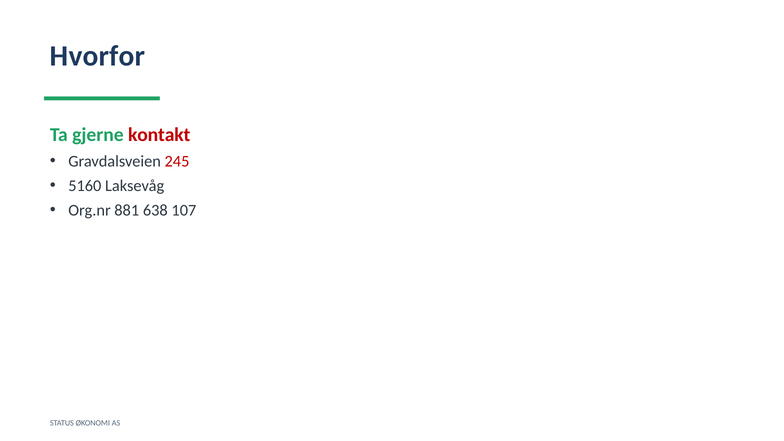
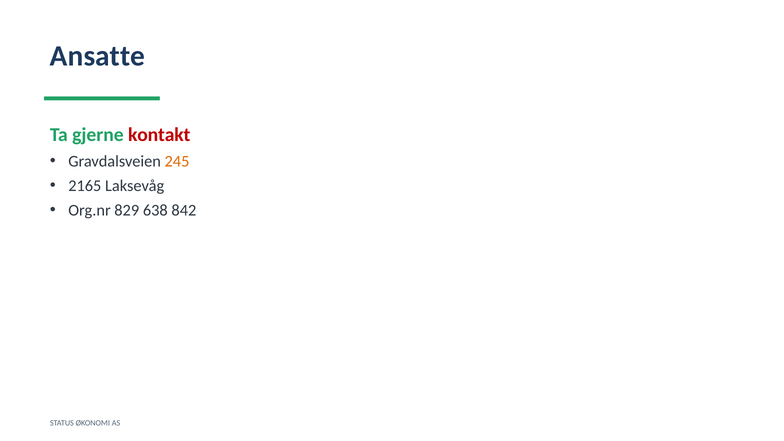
Hvorfor: Hvorfor -> Ansatte
245 colour: red -> orange
5160: 5160 -> 2165
881: 881 -> 829
107: 107 -> 842
